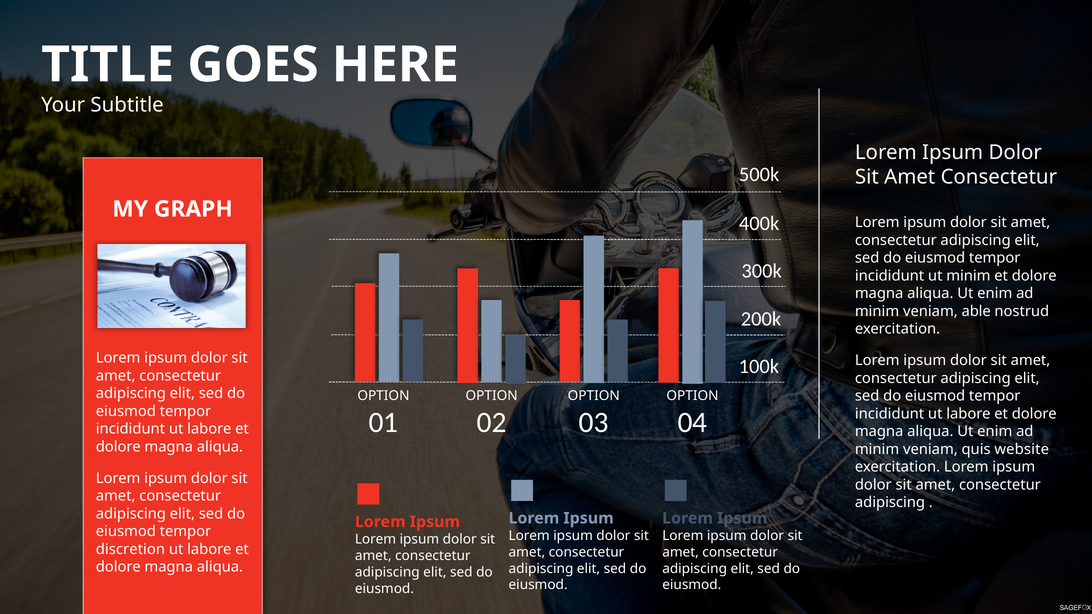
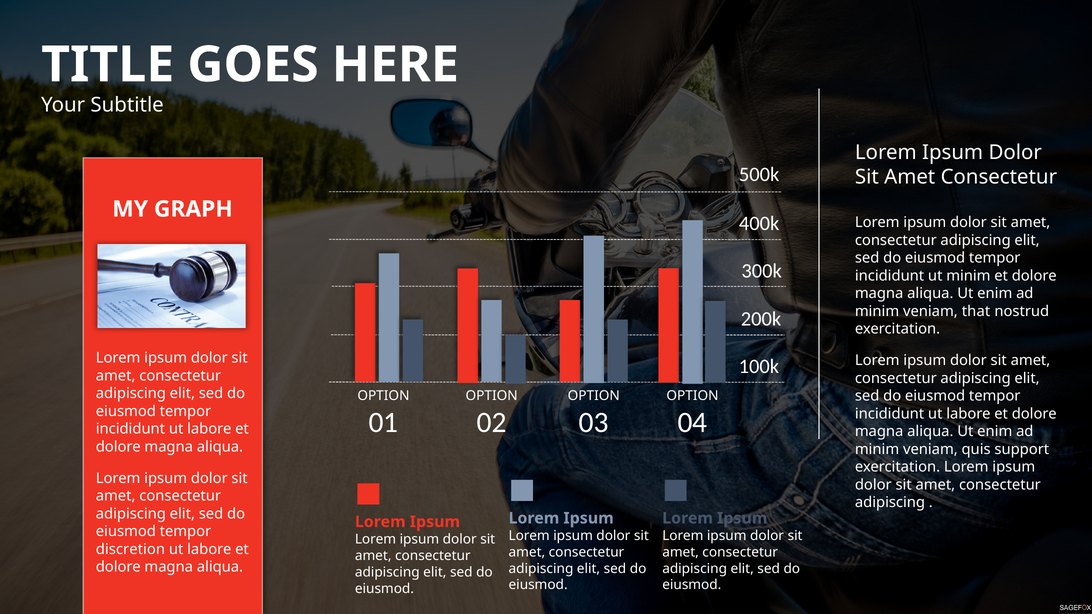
able: able -> that
website: website -> support
